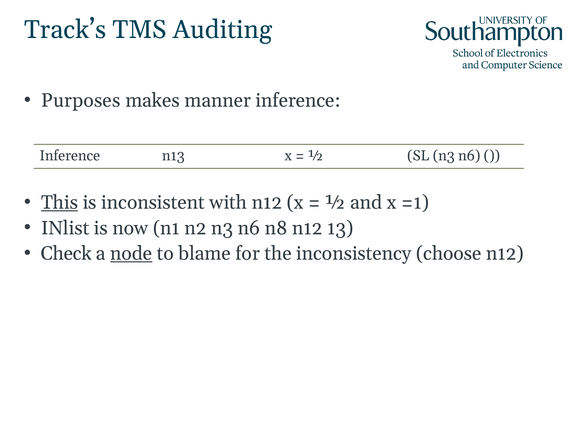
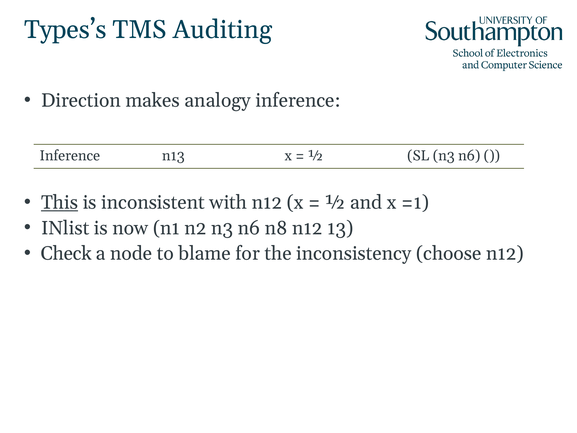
Track’s: Track’s -> Types’s
Purposes: Purposes -> Direction
manner: manner -> analogy
node underline: present -> none
